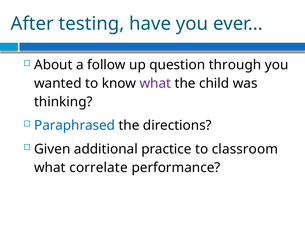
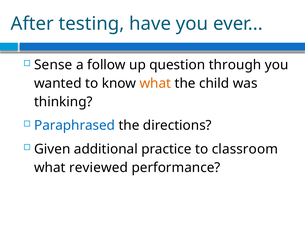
About: About -> Sense
what at (155, 83) colour: purple -> orange
correlate: correlate -> reviewed
